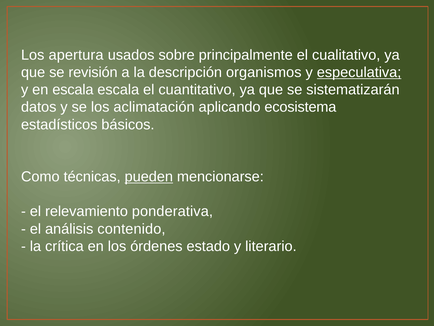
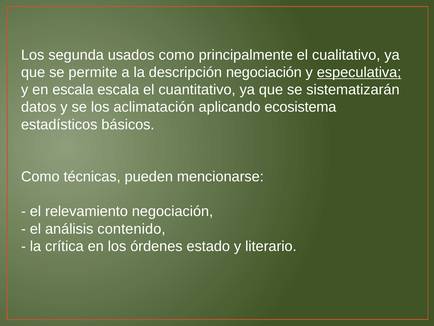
apertura: apertura -> segunda
usados sobre: sobre -> como
revisión: revisión -> permite
descripción organismos: organismos -> negociación
pueden underline: present -> none
relevamiento ponderativa: ponderativa -> negociación
